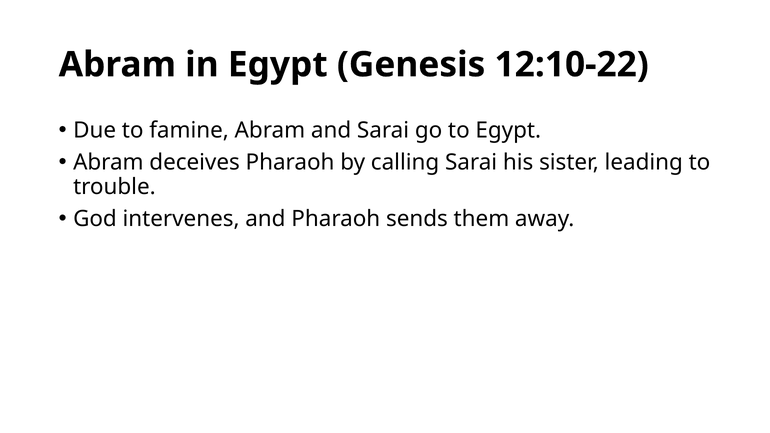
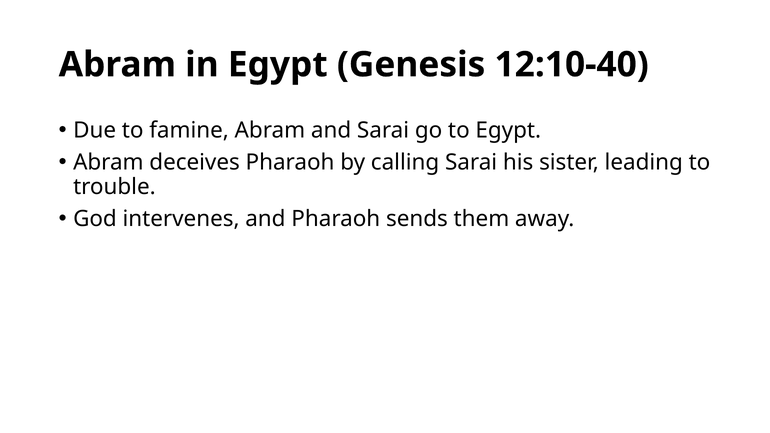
12:10-22: 12:10-22 -> 12:10-40
